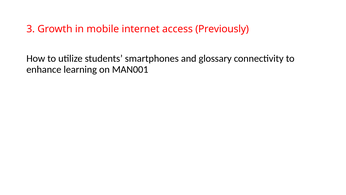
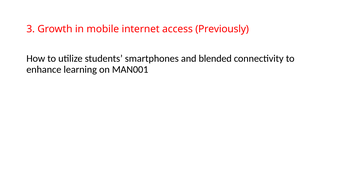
glossary: glossary -> blended
